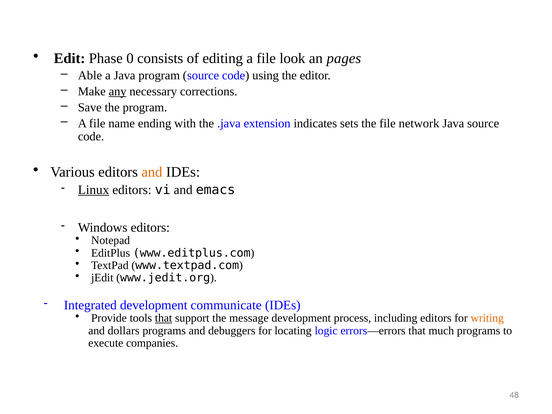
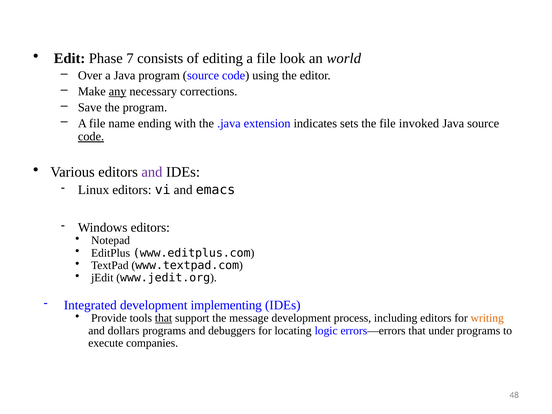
0: 0 -> 7
pages: pages -> world
Able: Able -> Over
network: network -> invoked
code at (91, 137) underline: none -> present
and at (152, 172) colour: orange -> purple
Linux underline: present -> none
communicate: communicate -> implementing
much: much -> under
